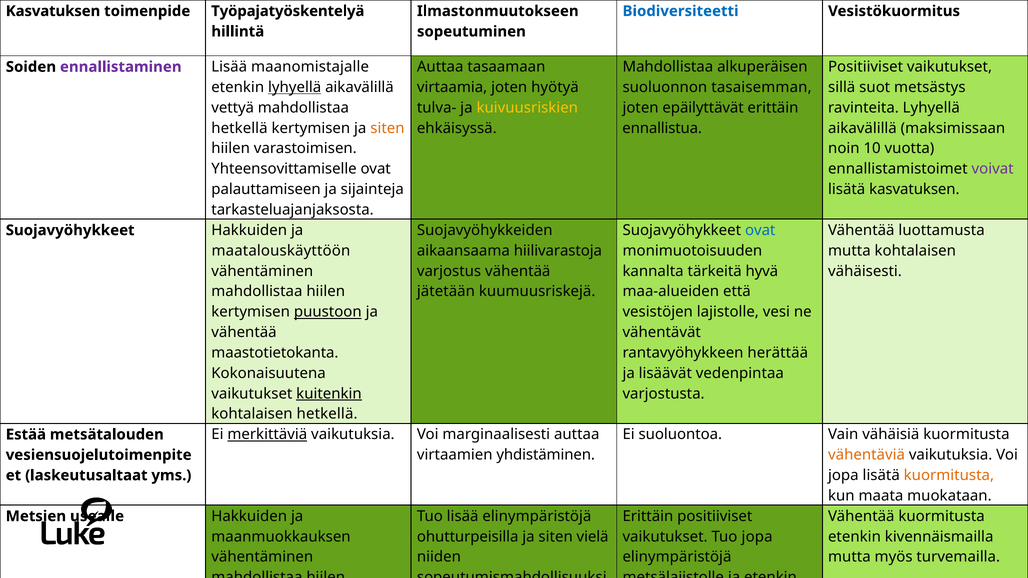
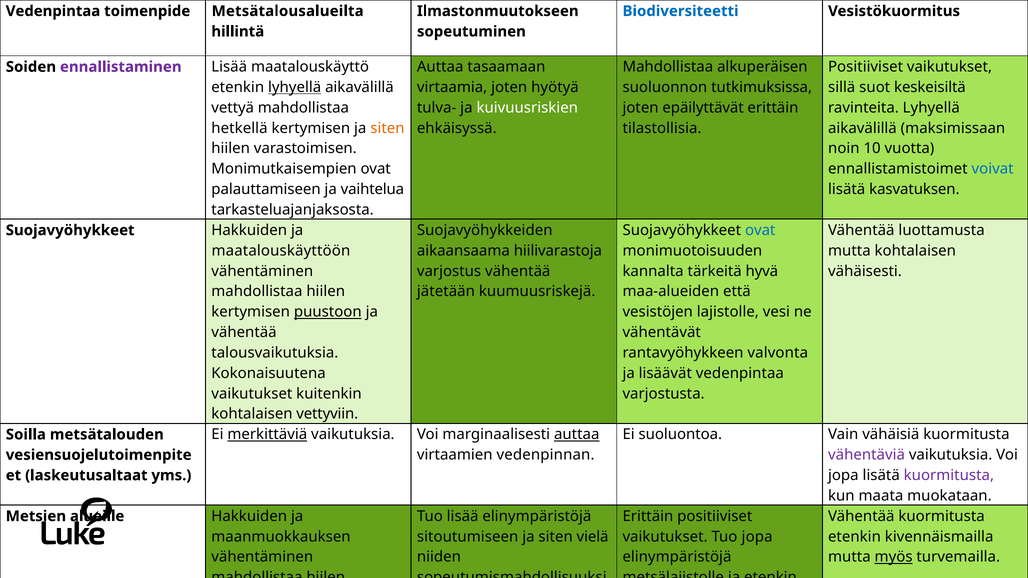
Kasvatuksen at (53, 11): Kasvatuksen -> Vedenpintaa
Työpajatyöskentelyä: Työpajatyöskentelyä -> Metsätalousalueilta
maanomistajalle: maanomistajalle -> maatalouskäyttö
tasaisemman: tasaisemman -> tutkimuksissa
metsästys: metsästys -> keskeisiltä
kuivuusriskien colour: yellow -> white
ennallistua: ennallistua -> tilastollisia
Yhteensovittamiselle: Yhteensovittamiselle -> Monimutkaisempien
voivat colour: purple -> blue
sijainteja: sijainteja -> vaihtelua
maastotietokanta: maastotietokanta -> talousvaikutuksia
herättää: herättää -> valvonta
kuitenkin underline: present -> none
kohtalaisen hetkellä: hetkellä -> vettyviin
auttaa at (577, 435) underline: none -> present
Estää: Estää -> Soilla
yhdistäminen: yhdistäminen -> vedenpinnan
vähentäviä colour: orange -> purple
kuormitusta at (949, 476) colour: orange -> purple
usealle: usealle -> alueille
ohutturpeisilla: ohutturpeisilla -> sitoutumiseen
myös underline: none -> present
